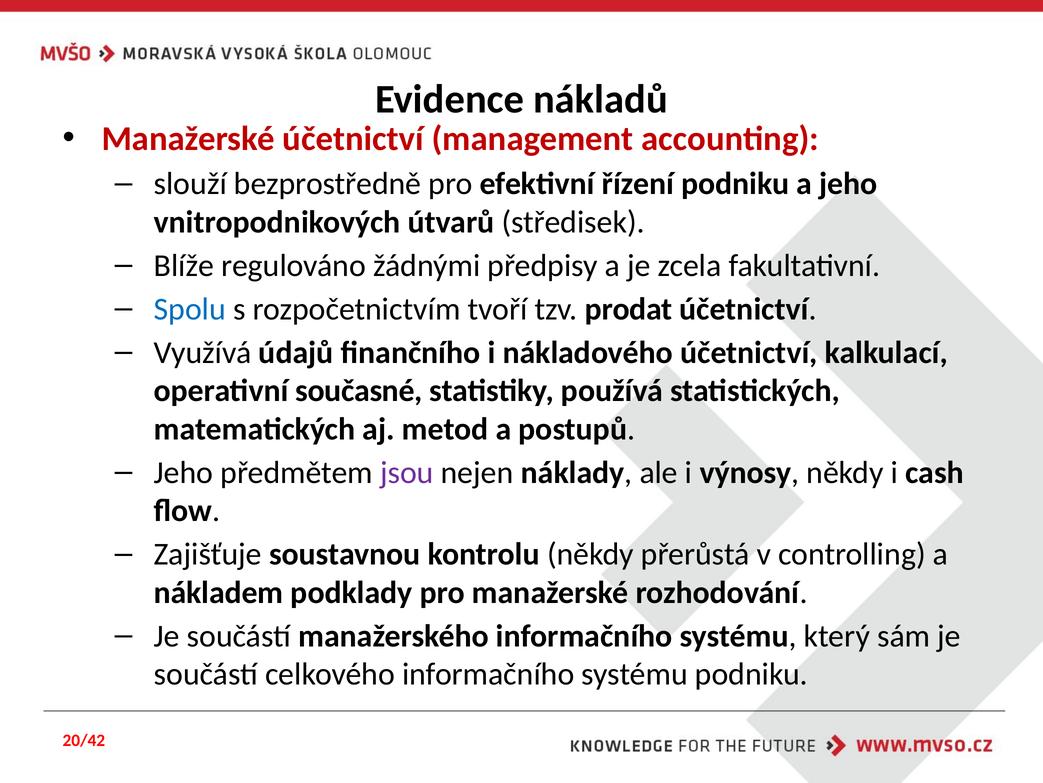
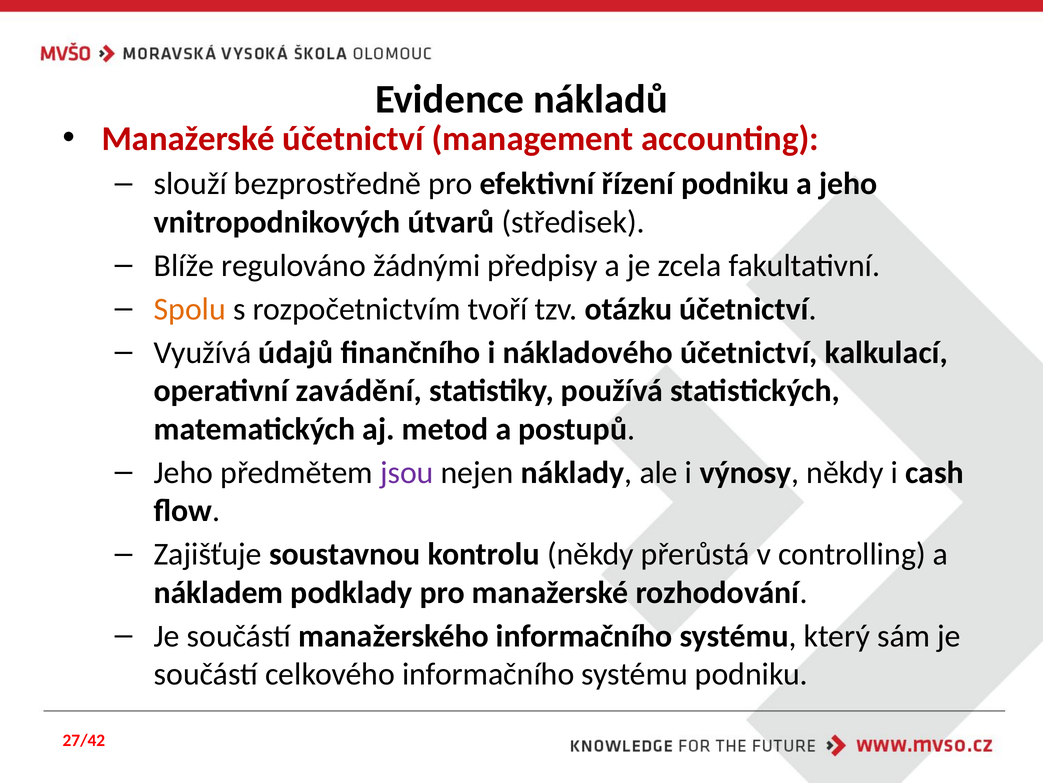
Spolu colour: blue -> orange
prodat: prodat -> otázku
současné: současné -> zavádění
20/42: 20/42 -> 27/42
